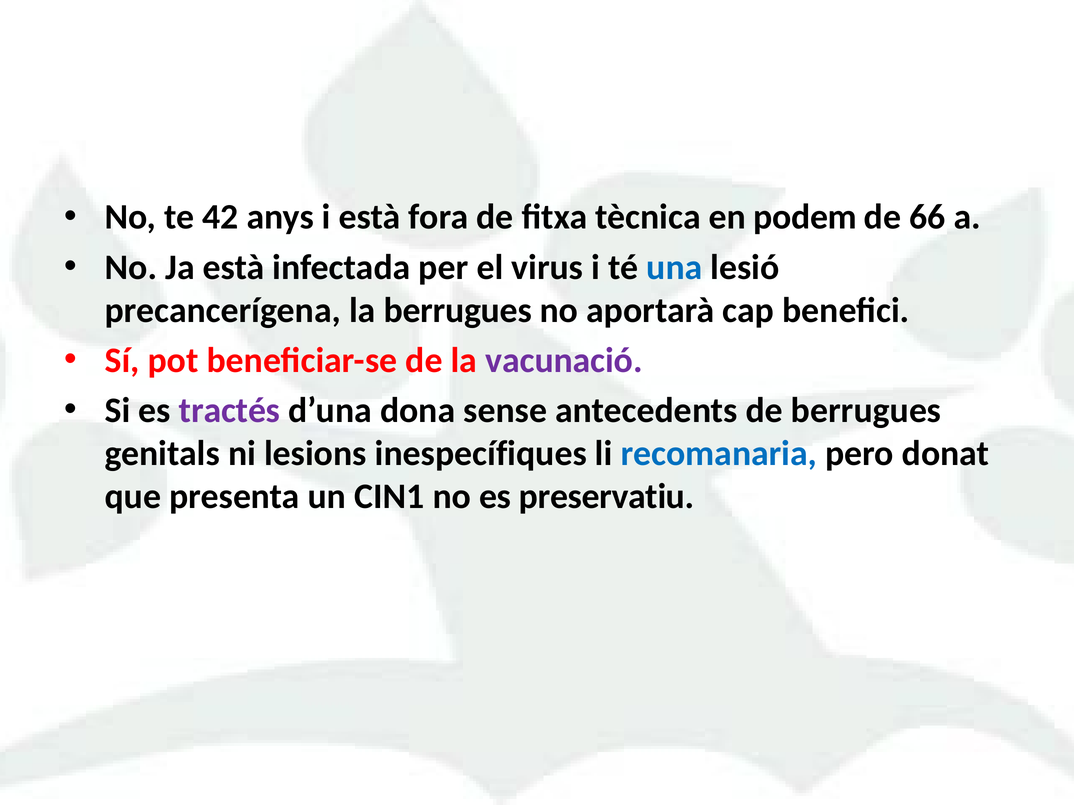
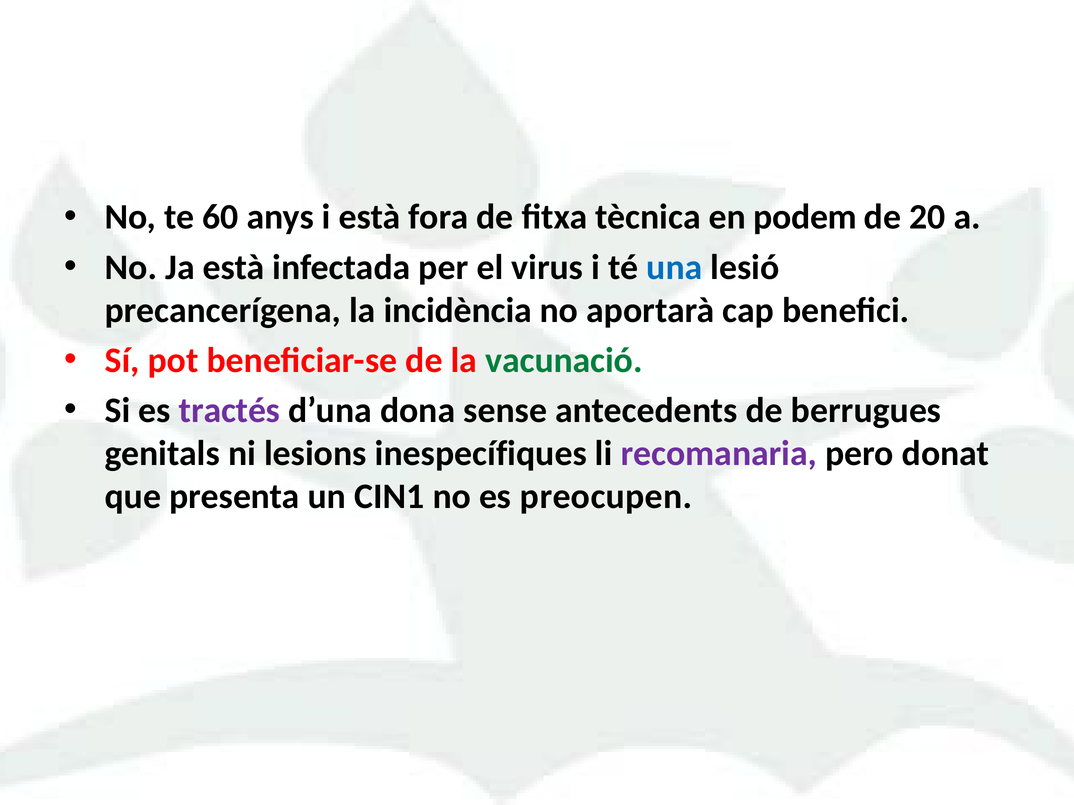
42: 42 -> 60
66: 66 -> 20
la berrugues: berrugues -> incidència
vacunació colour: purple -> green
recomanaria colour: blue -> purple
preservatiu: preservatiu -> preocupen
